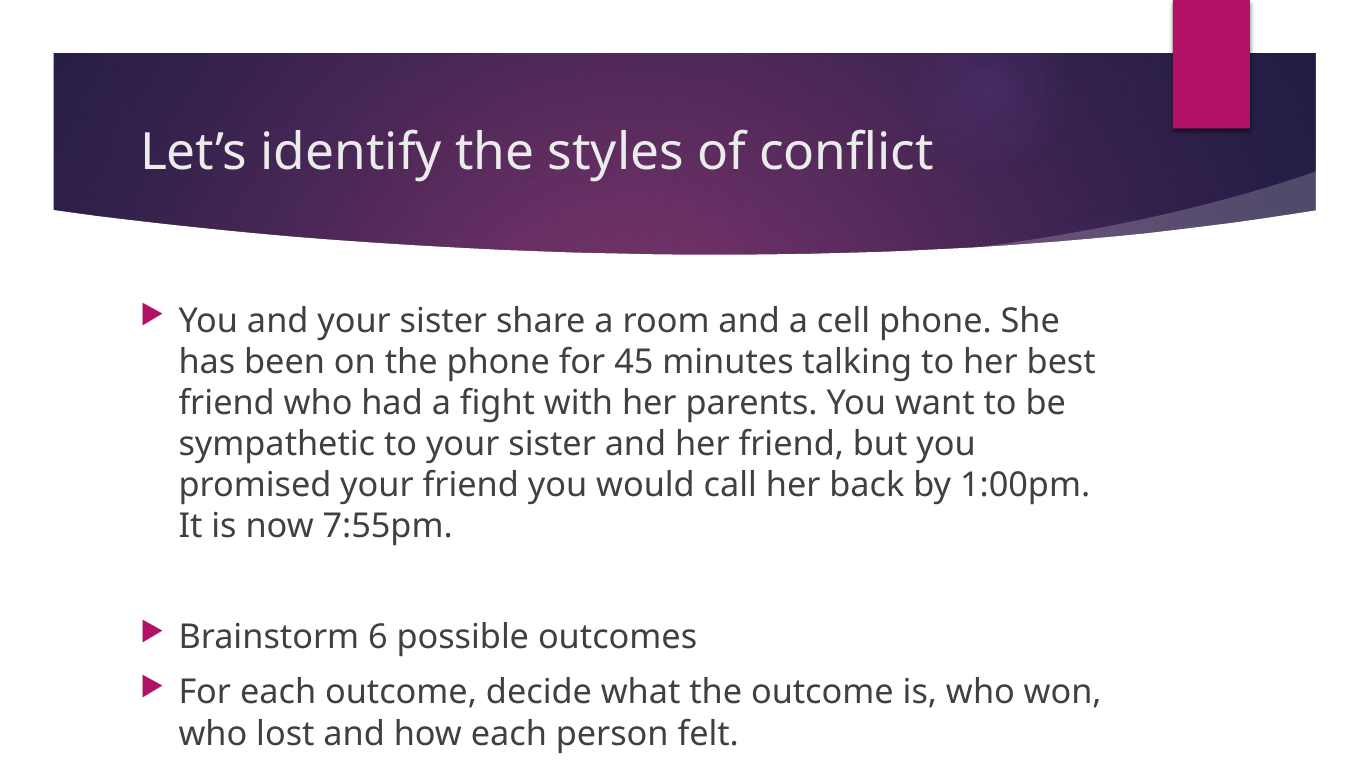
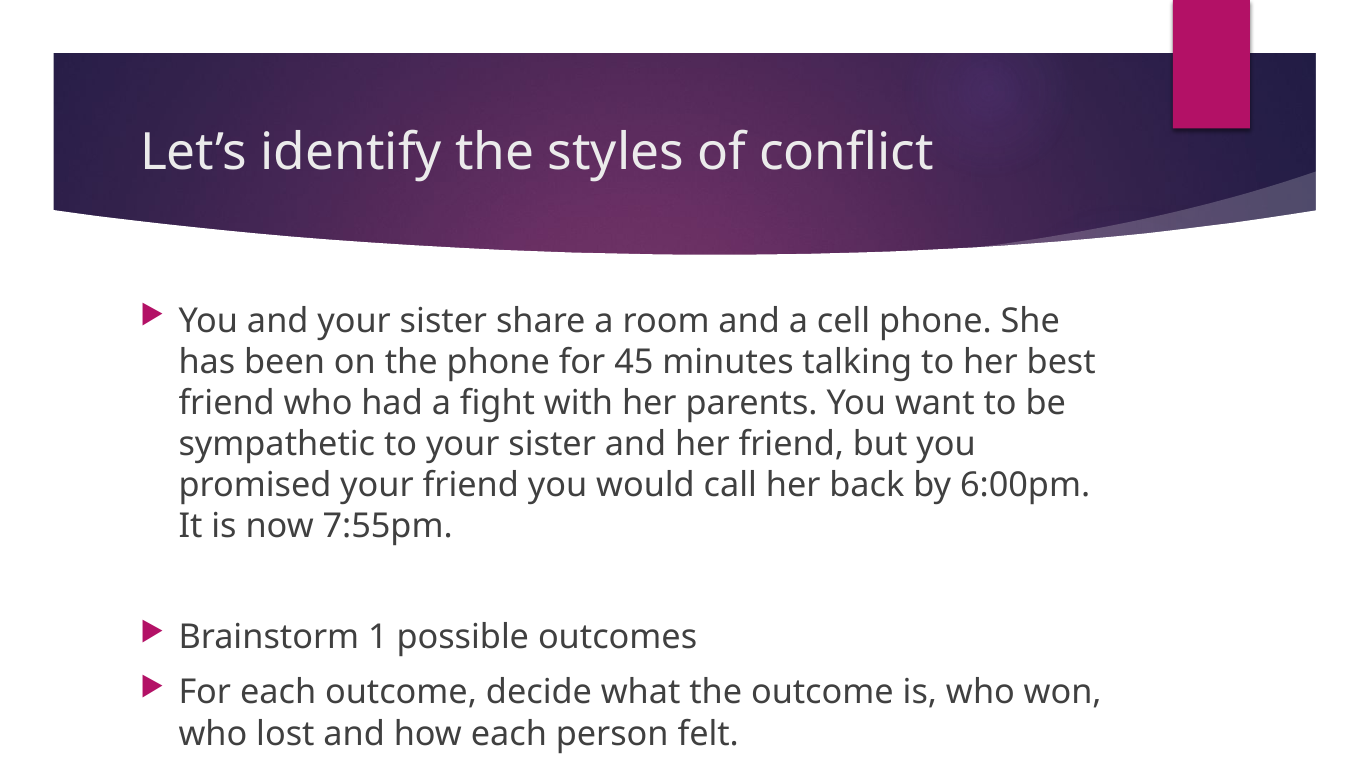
1:00pm: 1:00pm -> 6:00pm
6: 6 -> 1
